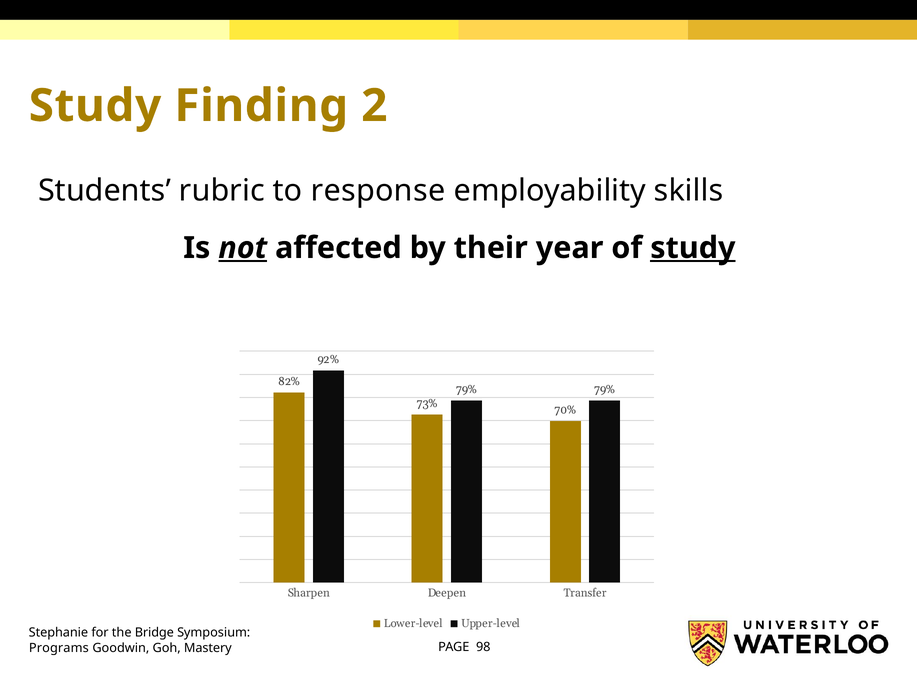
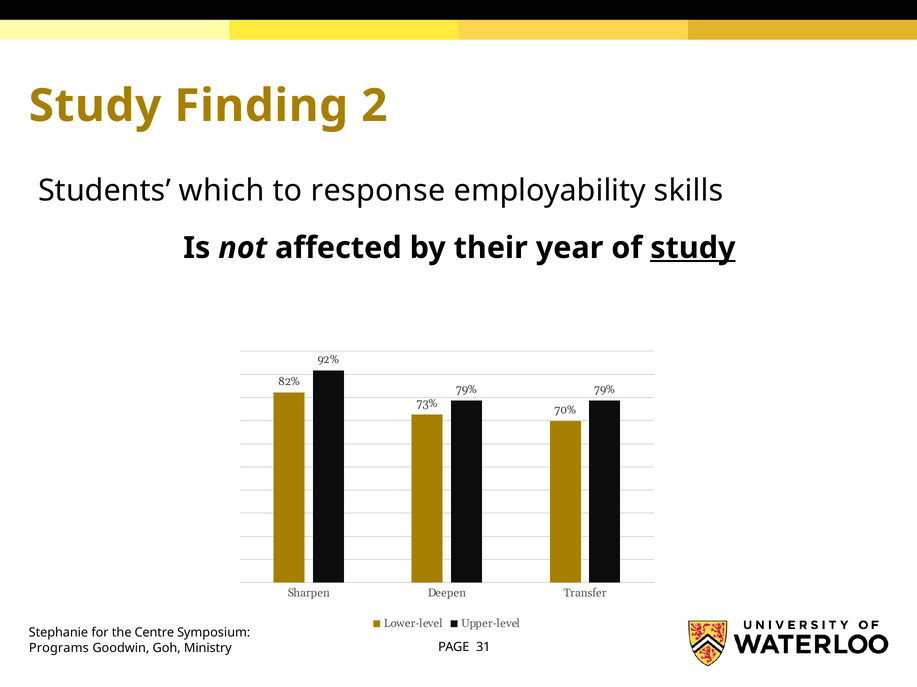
rubric: rubric -> which
not underline: present -> none
Bridge: Bridge -> Centre
Mastery: Mastery -> Ministry
98: 98 -> 31
